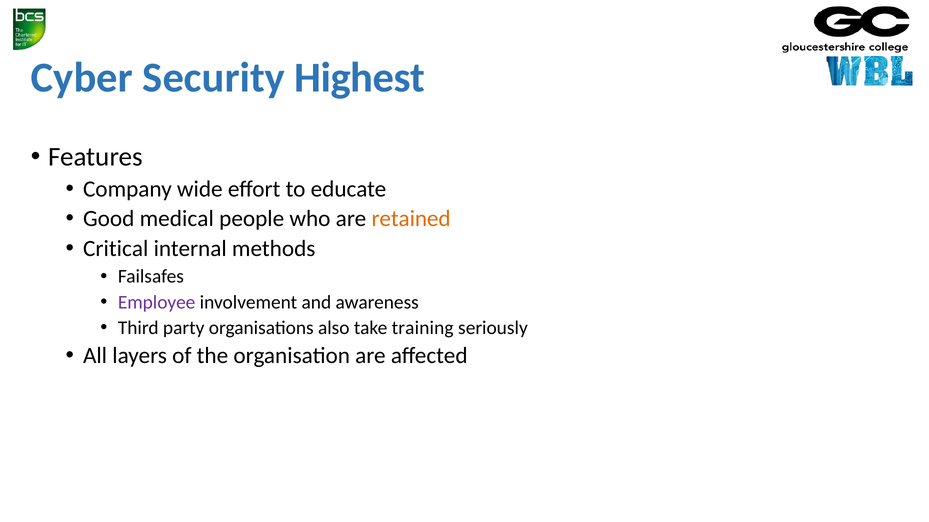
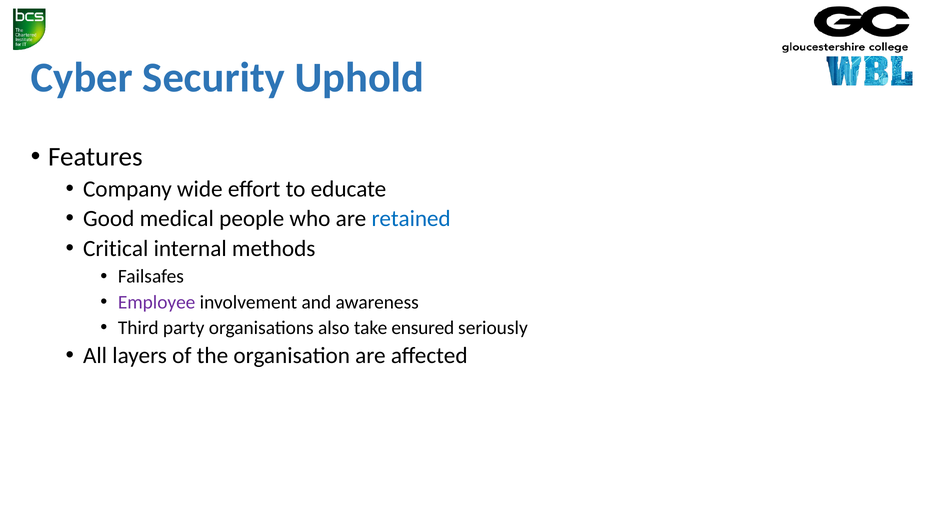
Highest: Highest -> Uphold
retained colour: orange -> blue
training: training -> ensured
